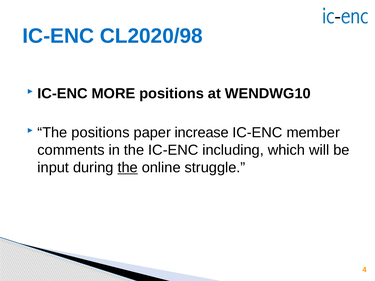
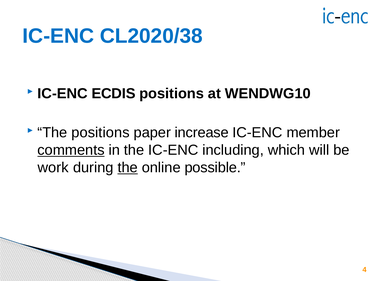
CL2020/98: CL2020/98 -> CL2020/38
MORE: MORE -> ECDIS
comments underline: none -> present
input: input -> work
struggle: struggle -> possible
